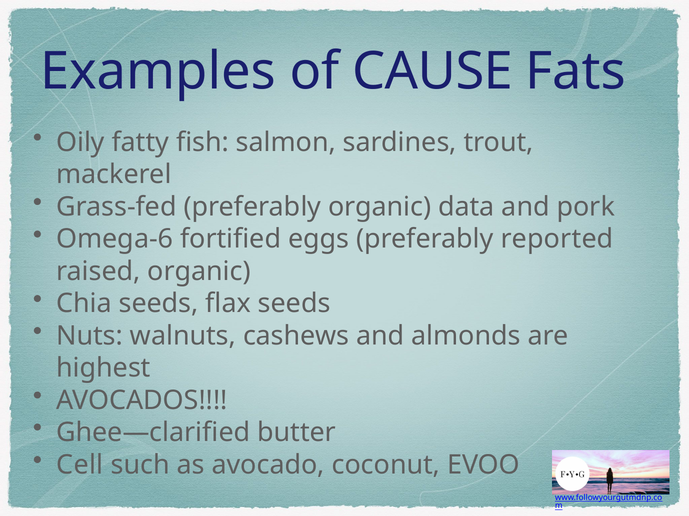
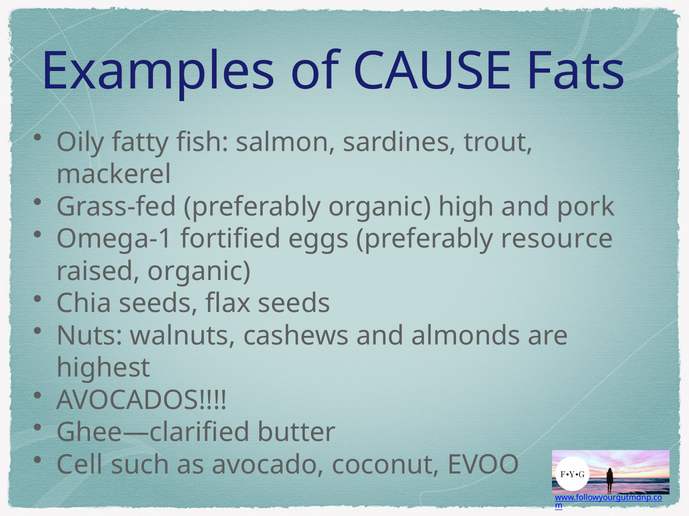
data: data -> high
Omega-6: Omega-6 -> Omega-1
reported: reported -> resource
